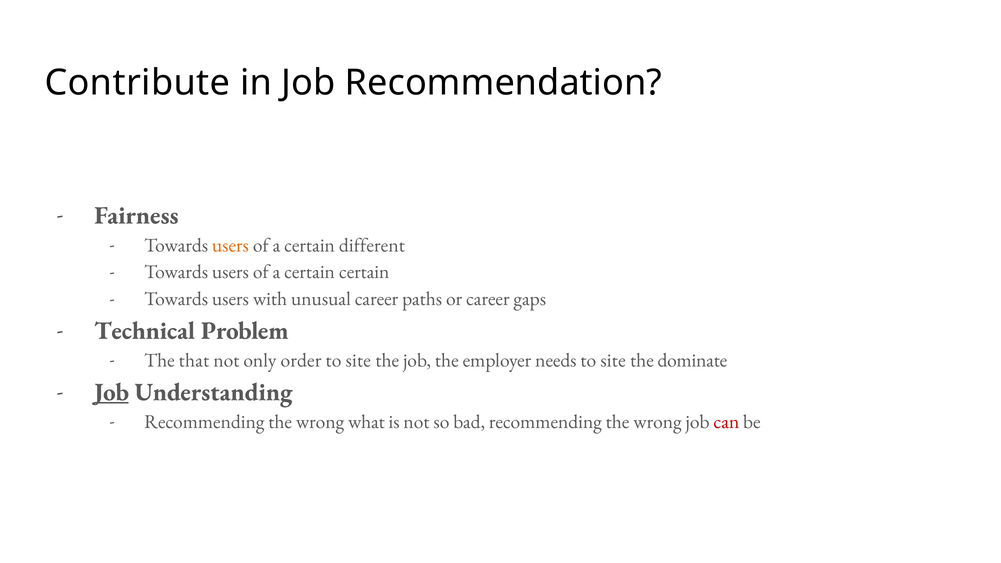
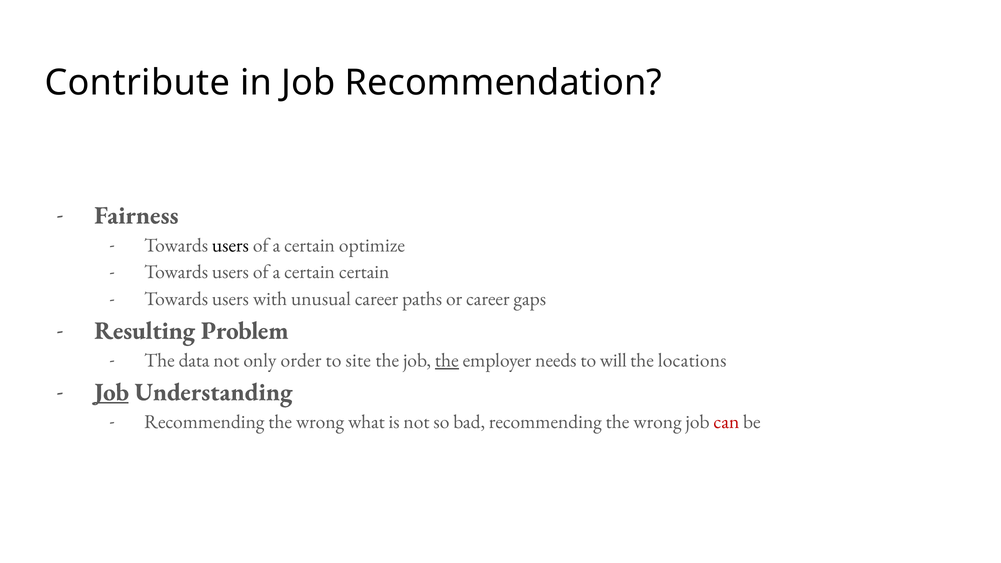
users at (230, 245) colour: orange -> black
different: different -> optimize
Technical: Technical -> Resulting
that: that -> data
the at (447, 360) underline: none -> present
needs to site: site -> will
dominate: dominate -> locations
